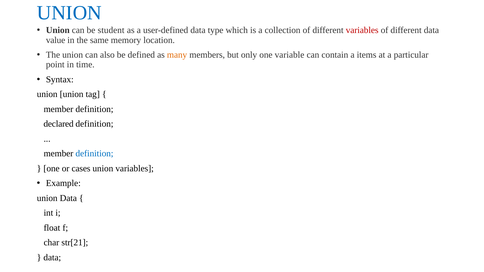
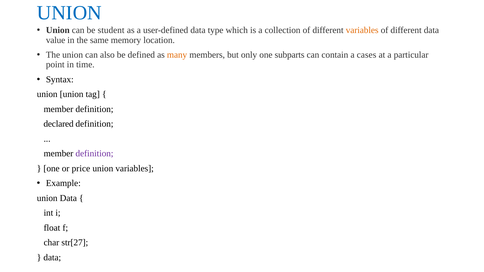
variables at (362, 30) colour: red -> orange
variable: variable -> subparts
items: items -> cases
definition at (94, 154) colour: blue -> purple
cases: cases -> price
str[21: str[21 -> str[27
